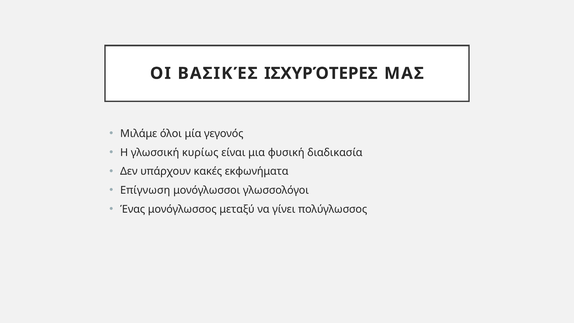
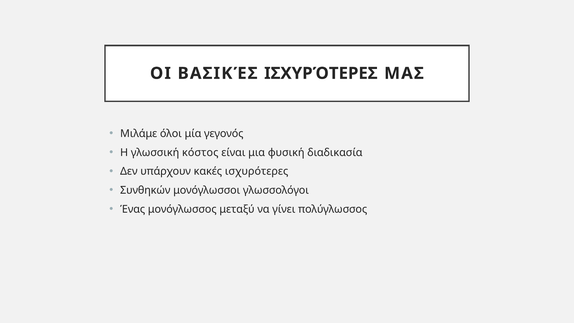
κυρίως: κυρίως -> κόστος
κακές εκφωνήματα: εκφωνήματα -> ισχυρότερες
Επίγνωση: Επίγνωση -> Συνθηκών
